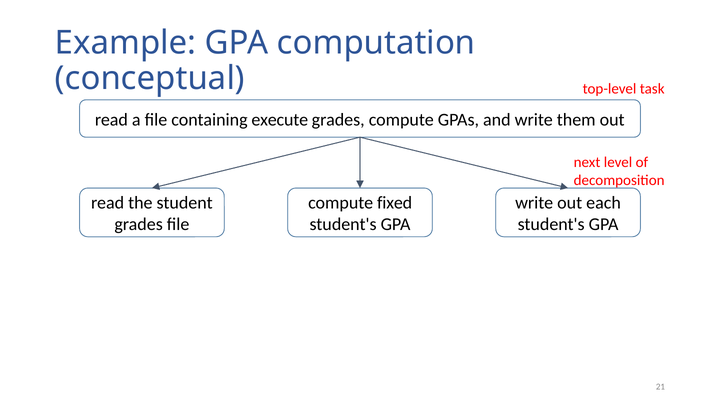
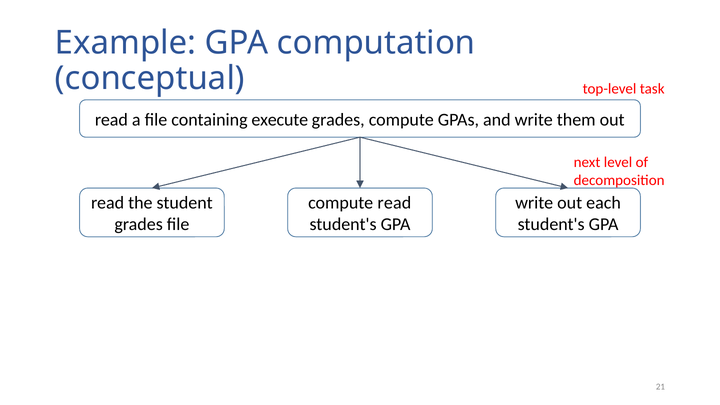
compute fixed: fixed -> read
